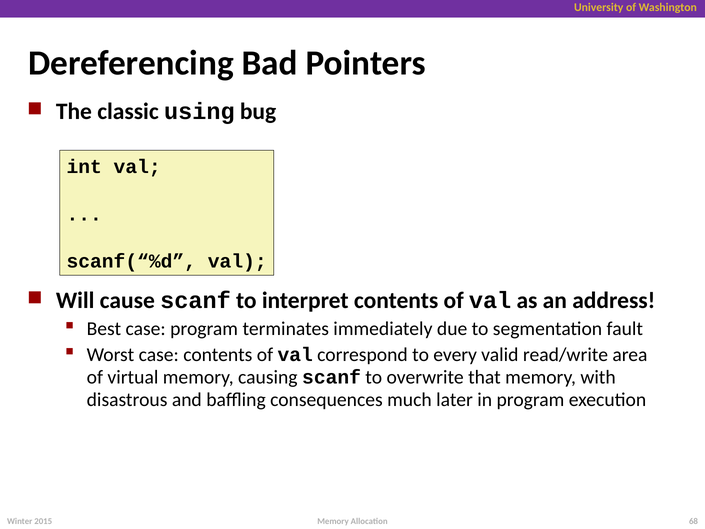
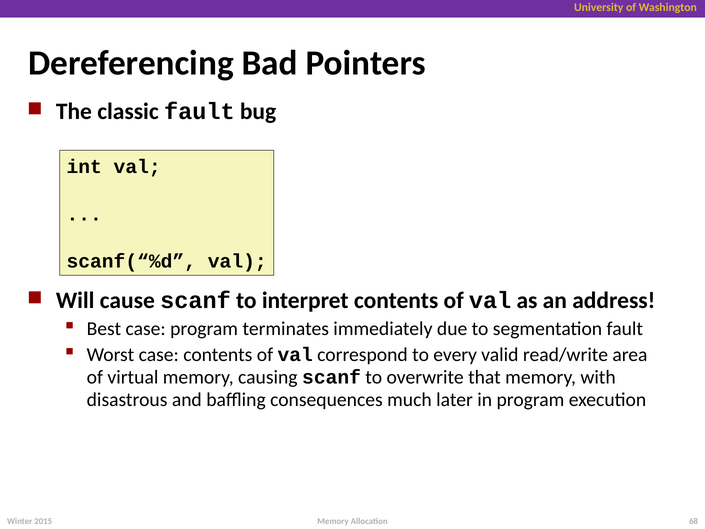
classic using: using -> fault
